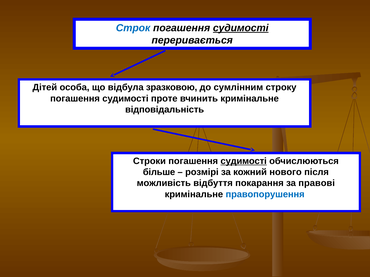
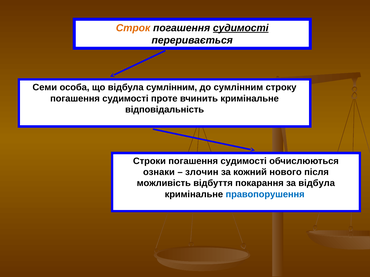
Строк colour: blue -> orange
Дітей: Дітей -> Семи
відбула зразковою: зразковою -> сумлінним
судимості at (244, 161) underline: present -> none
більше: більше -> ознаки
розмірі: розмірі -> злочин
за правові: правові -> відбула
